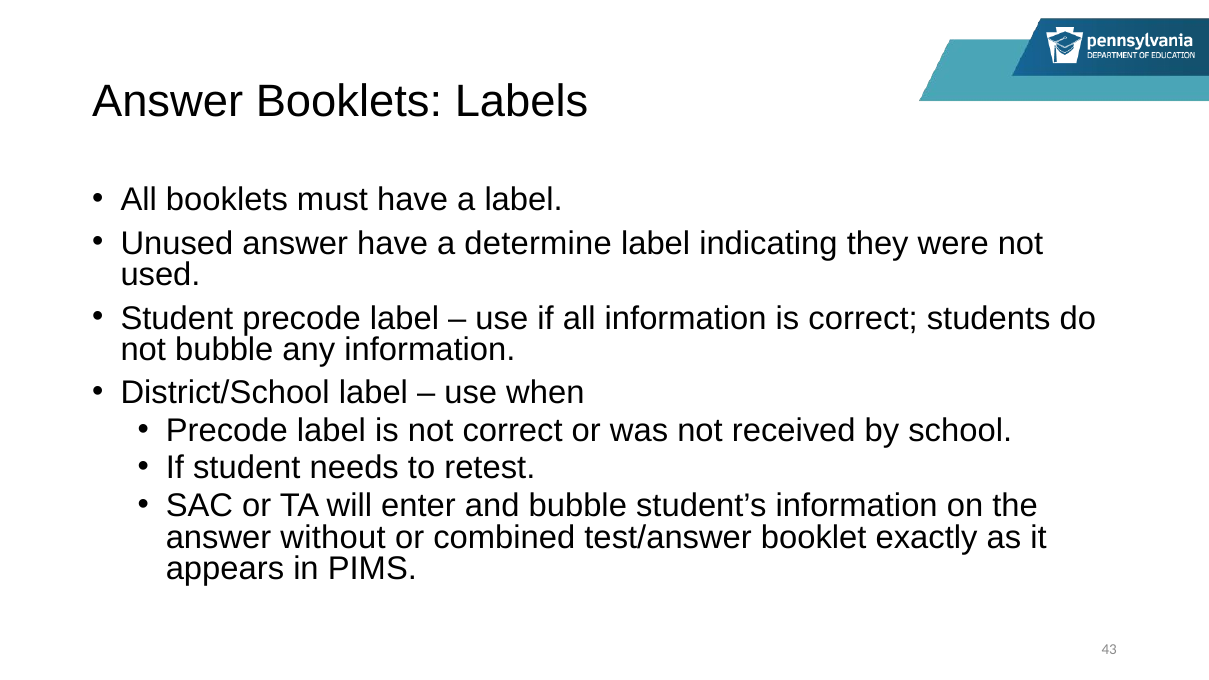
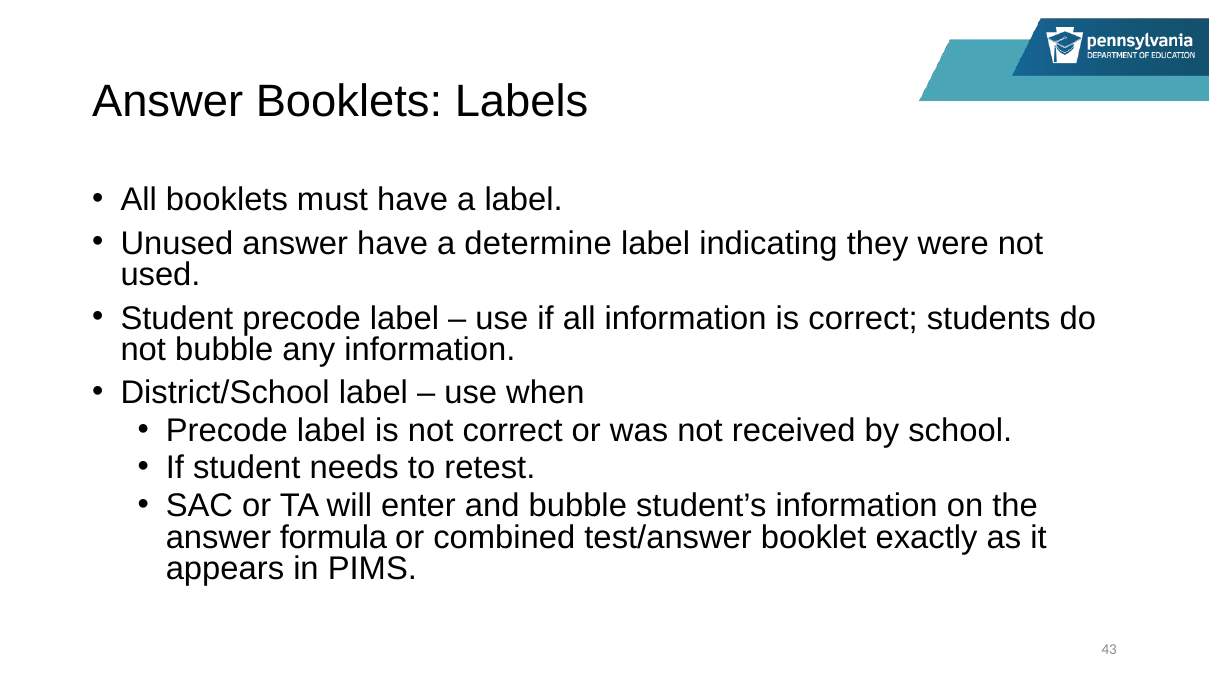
without: without -> formula
